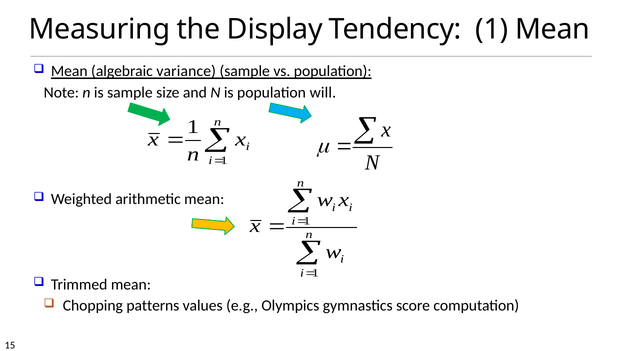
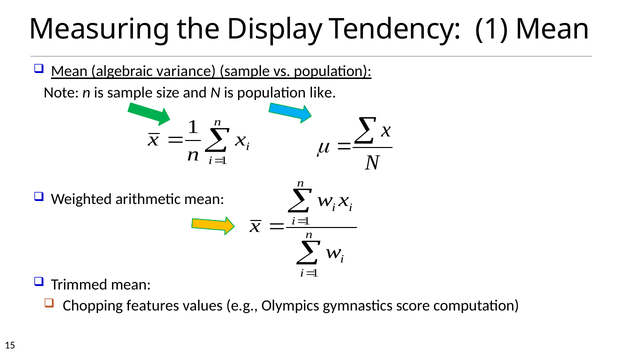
will: will -> like
patterns: patterns -> features
